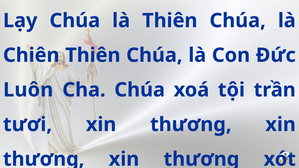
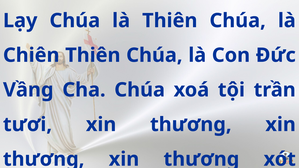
Luôn: Luôn -> Vầng
